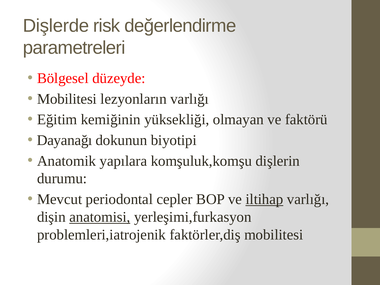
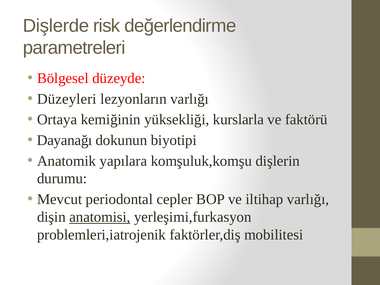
Mobilitesi at (67, 99): Mobilitesi -> Düzeyleri
Eğitim: Eğitim -> Ortaya
olmayan: olmayan -> kurslarla
iltihap underline: present -> none
